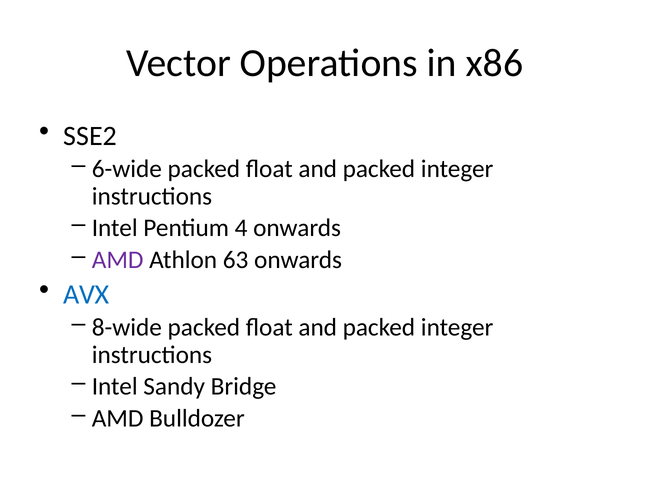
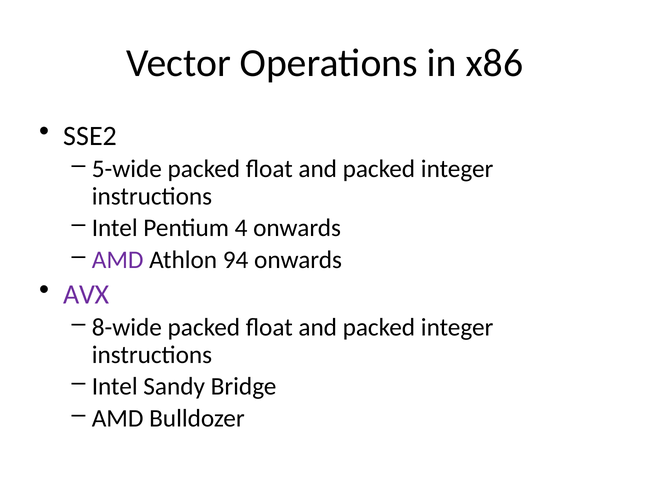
6-wide: 6-wide -> 5-wide
63: 63 -> 94
AVX colour: blue -> purple
